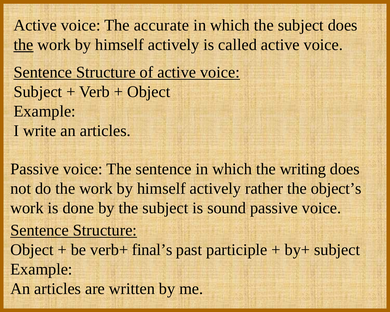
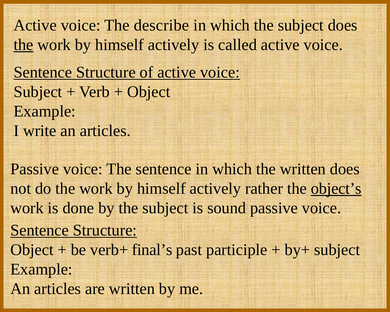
accurate: accurate -> describe
the writing: writing -> written
object’s underline: none -> present
